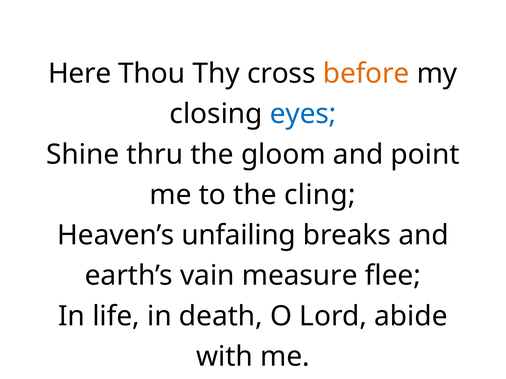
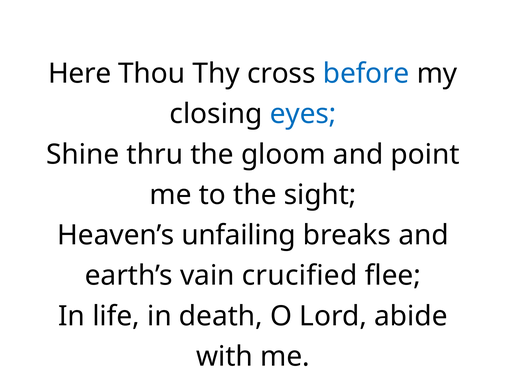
before colour: orange -> blue
cling: cling -> sight
measure: measure -> crucified
